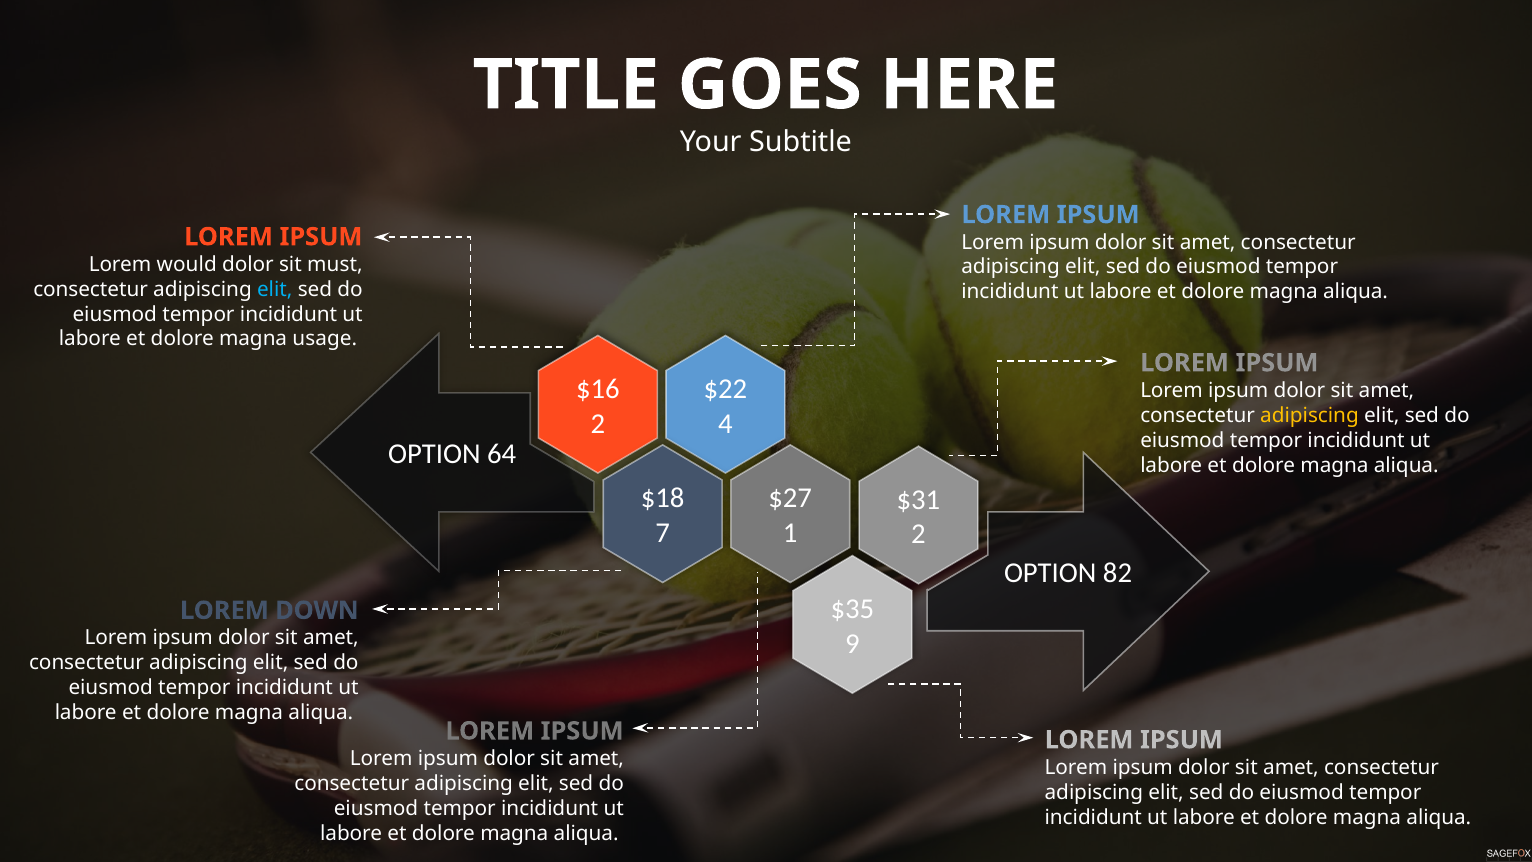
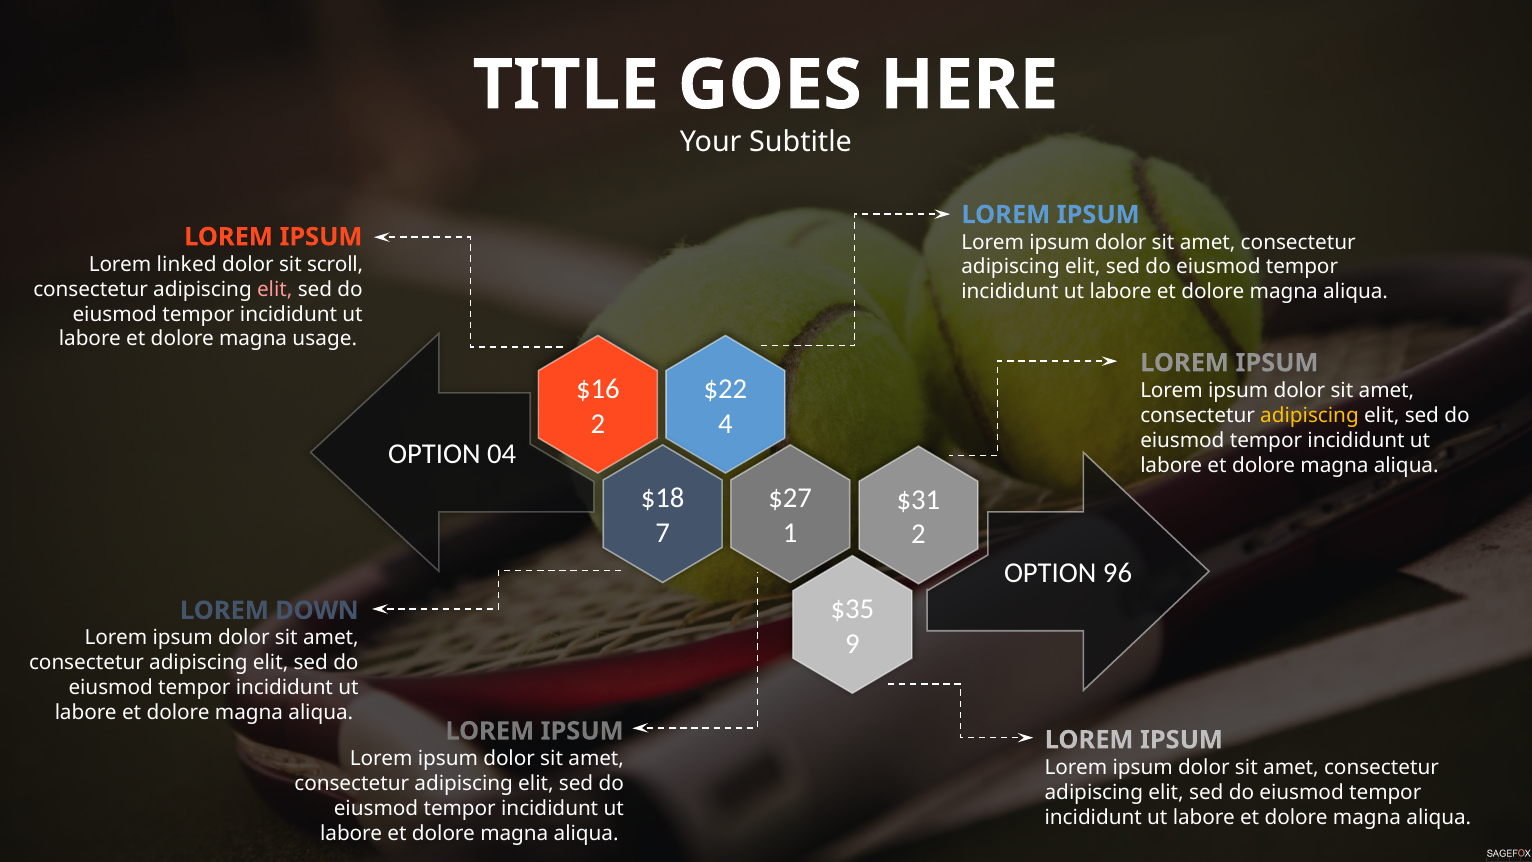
would: would -> linked
must: must -> scroll
elit at (275, 289) colour: light blue -> pink
64: 64 -> 04
82: 82 -> 96
